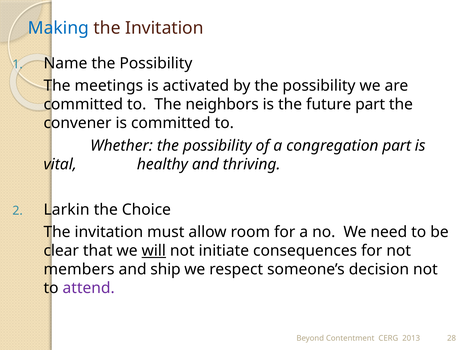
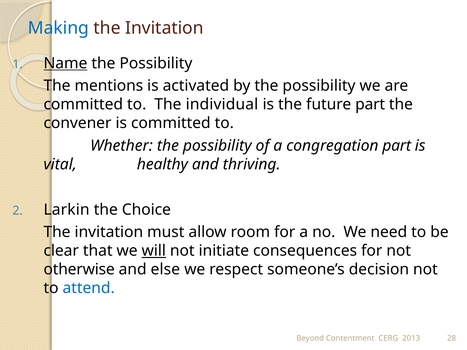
Name underline: none -> present
meetings: meetings -> mentions
neighbors: neighbors -> individual
members: members -> otherwise
ship: ship -> else
attend colour: purple -> blue
